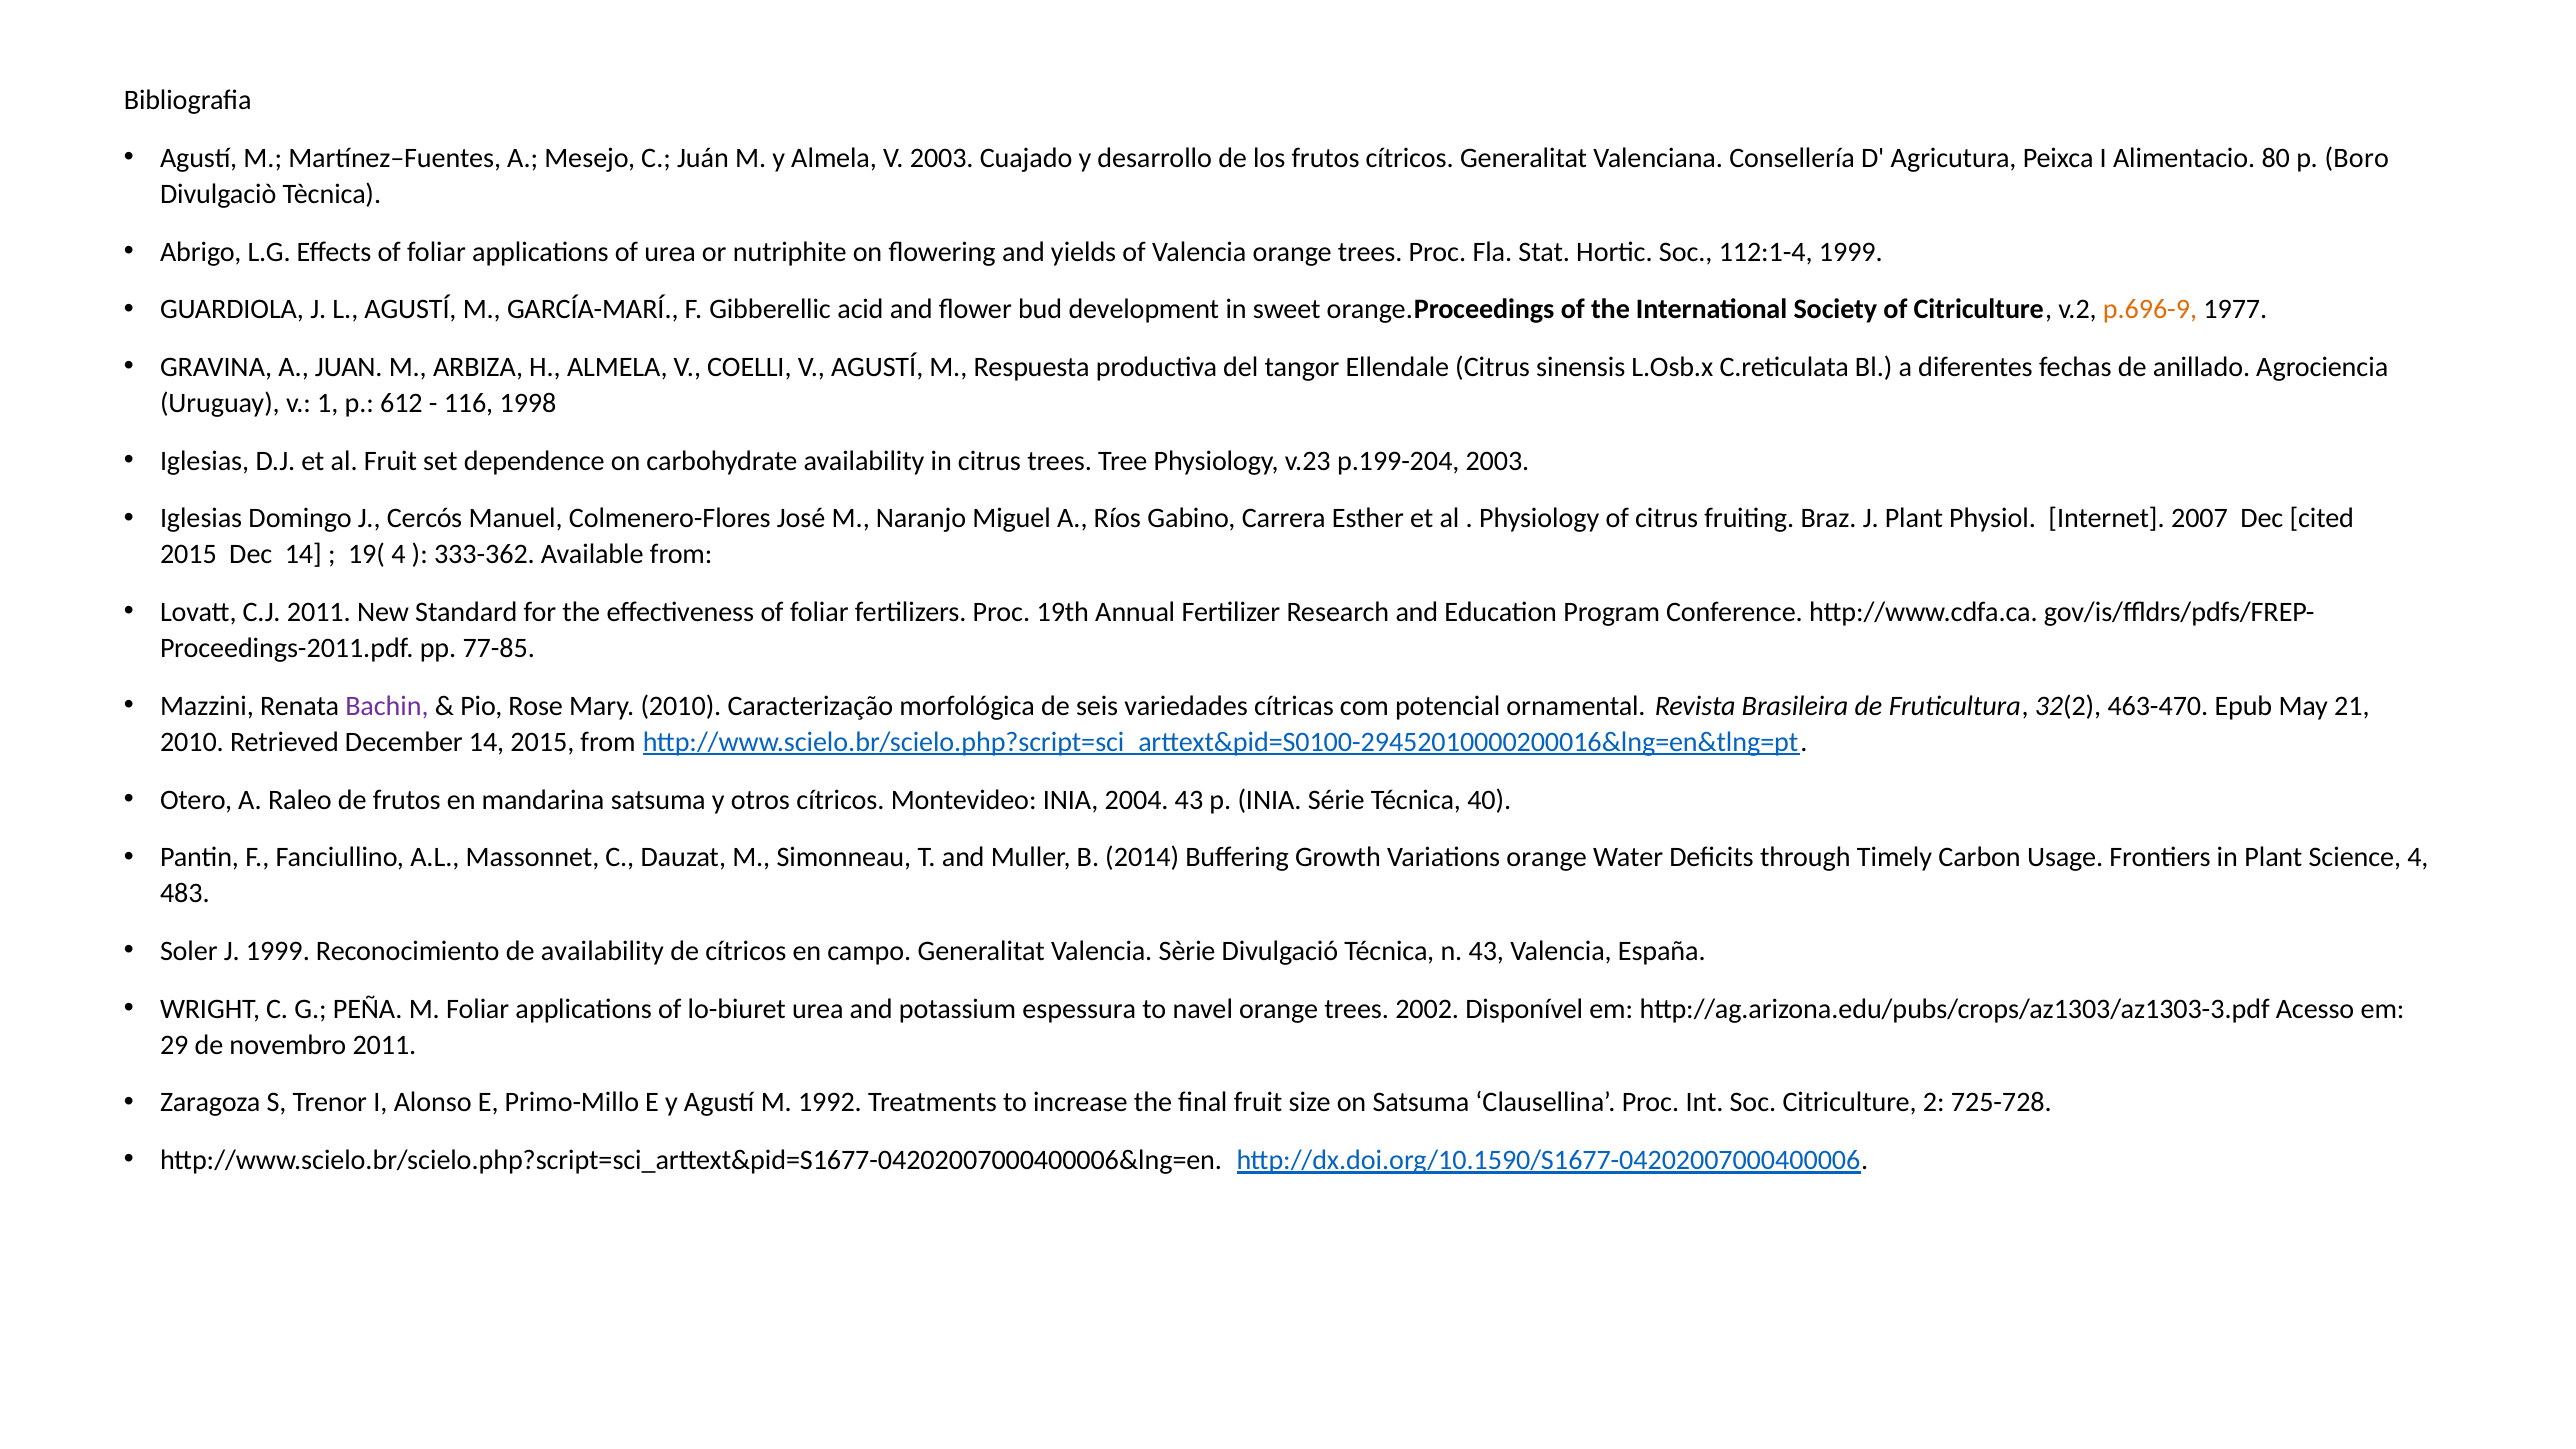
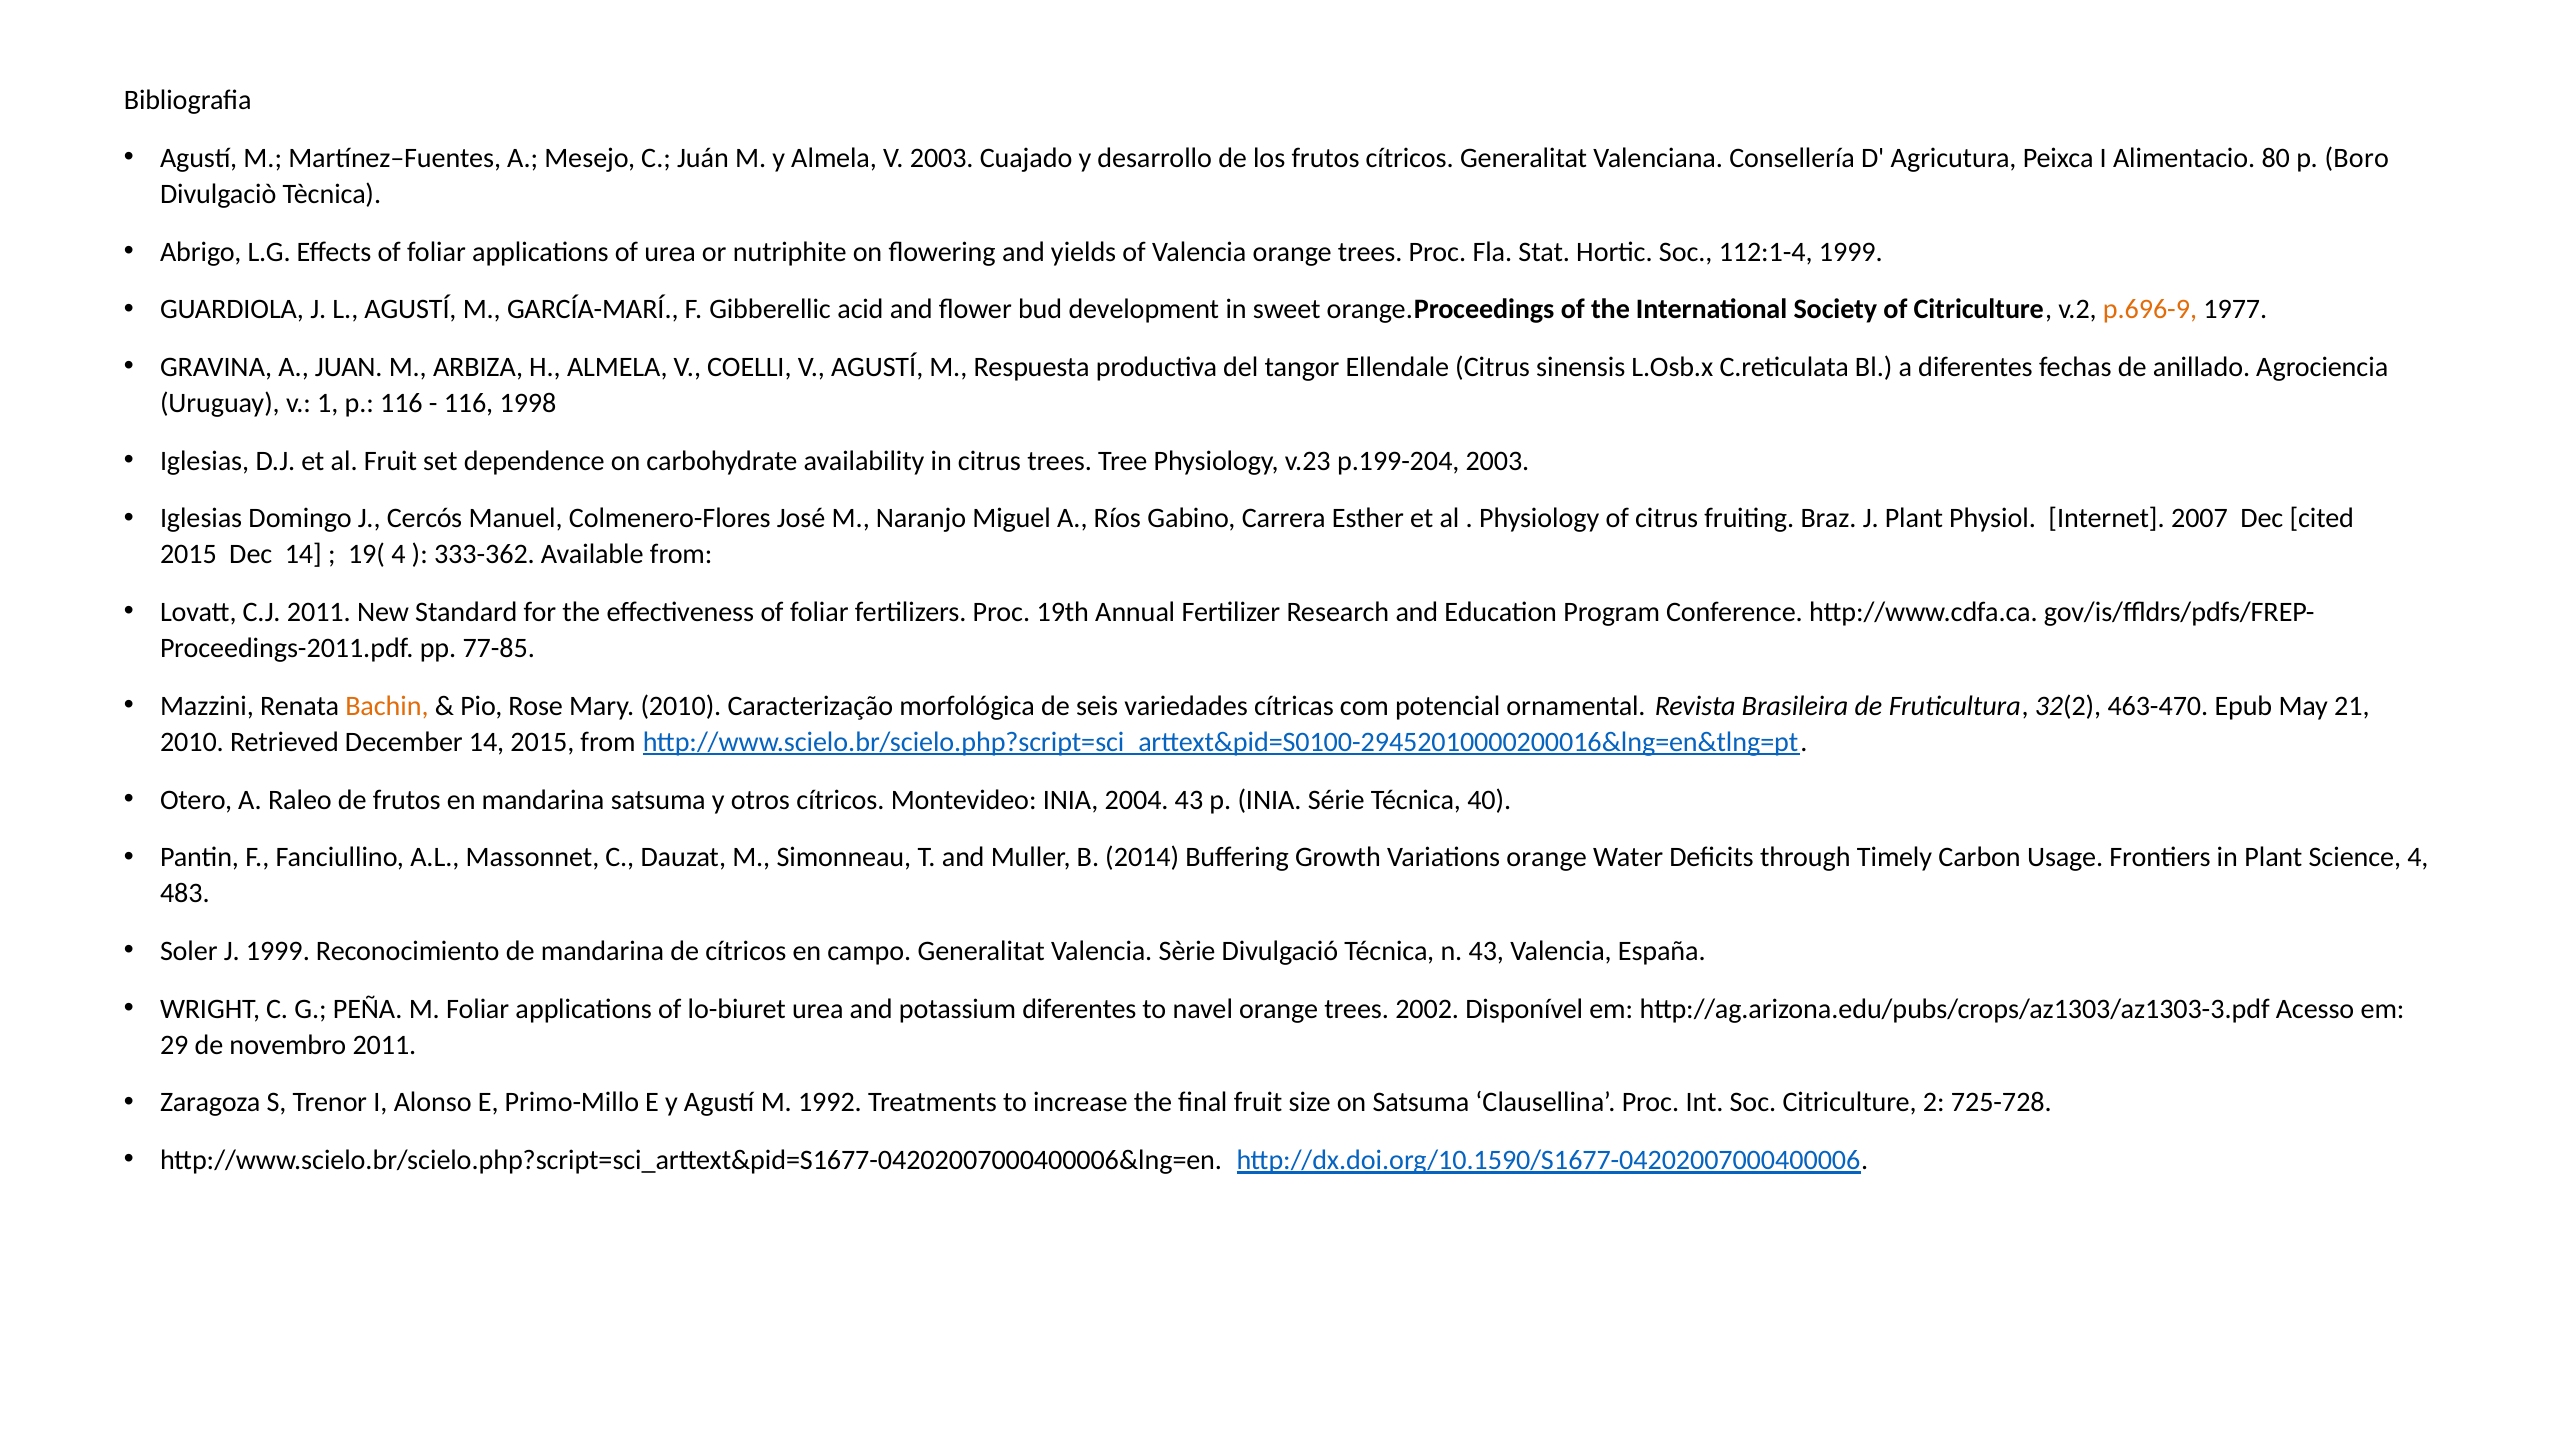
p 612: 612 -> 116
Bachin colour: purple -> orange
de availability: availability -> mandarina
potassium espessura: espessura -> diferentes
